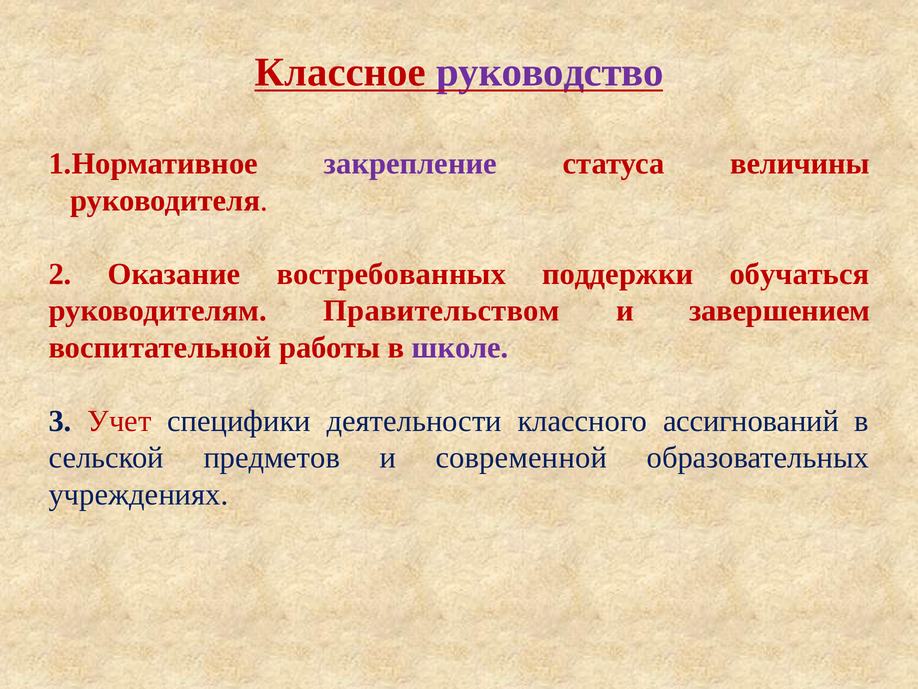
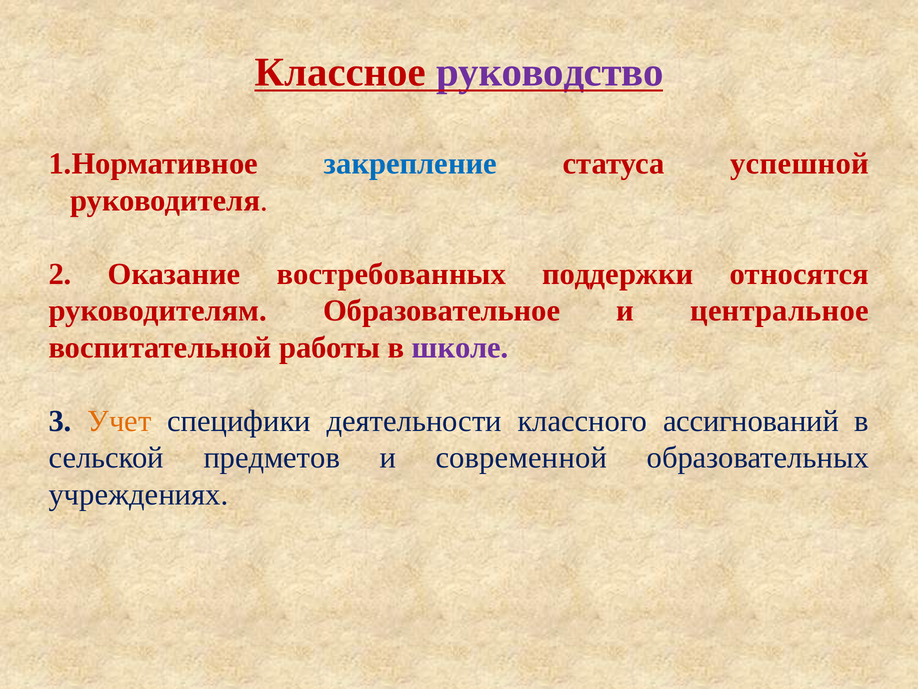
закрепление colour: purple -> blue
величины: величины -> успешной
обучаться: обучаться -> относятся
Правительством: Правительством -> Образовательное
завершением: завершением -> центральное
Учет colour: red -> orange
